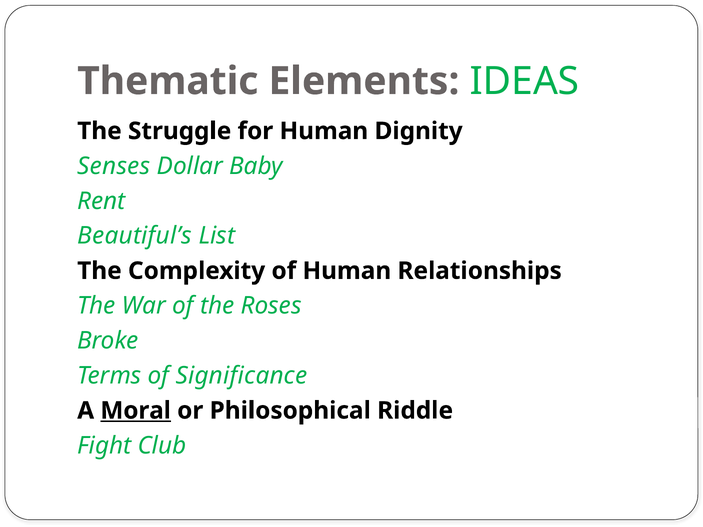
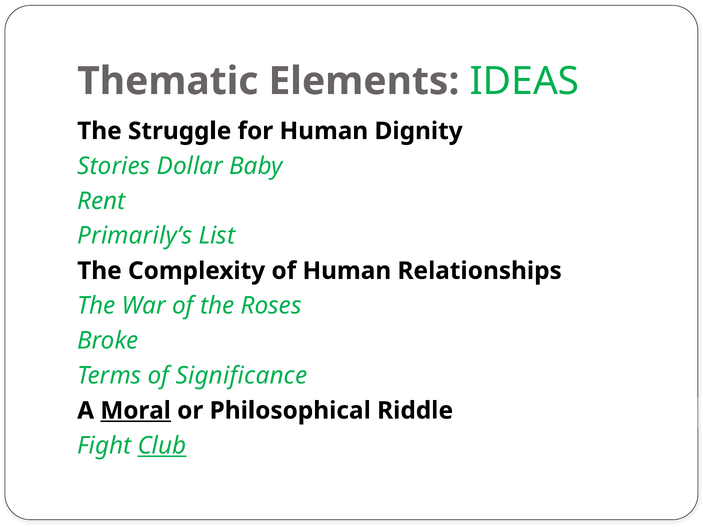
Senses: Senses -> Stories
Beautiful’s: Beautiful’s -> Primarily’s
Club underline: none -> present
